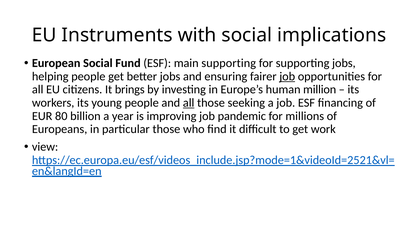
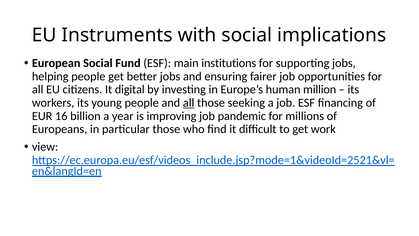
main supporting: supporting -> institutions
job at (287, 76) underline: present -> none
brings: brings -> digital
80: 80 -> 16
